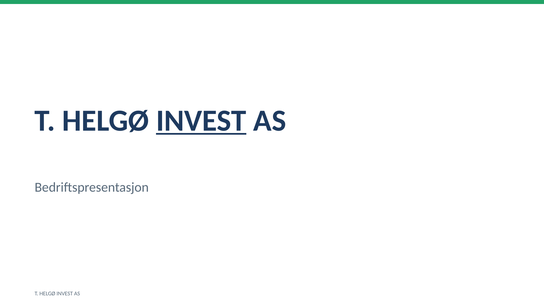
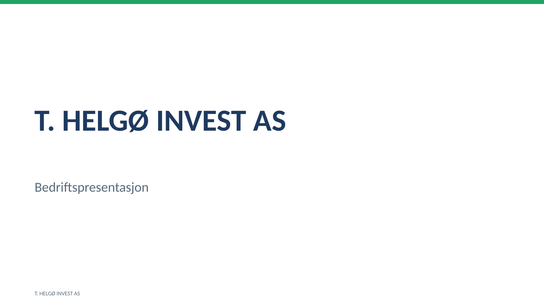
INVEST at (201, 121) underline: present -> none
